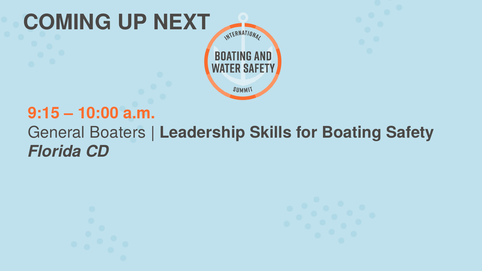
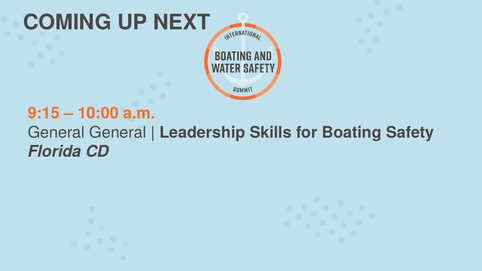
General Boaters: Boaters -> General
